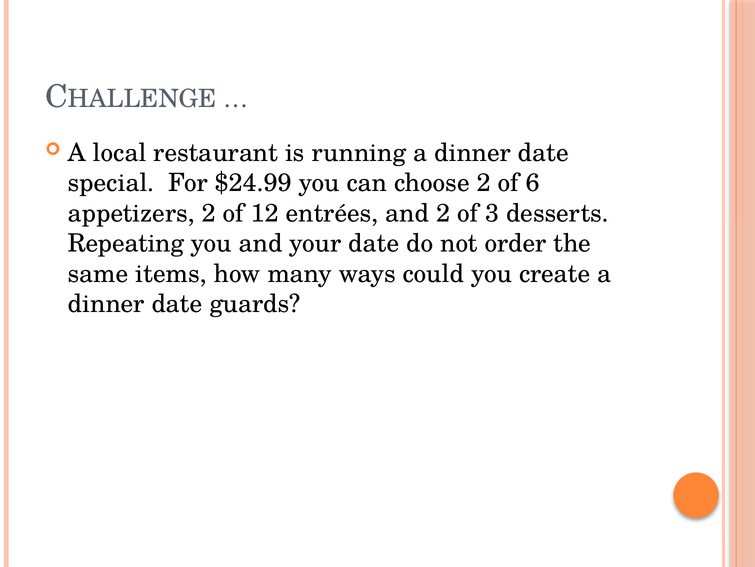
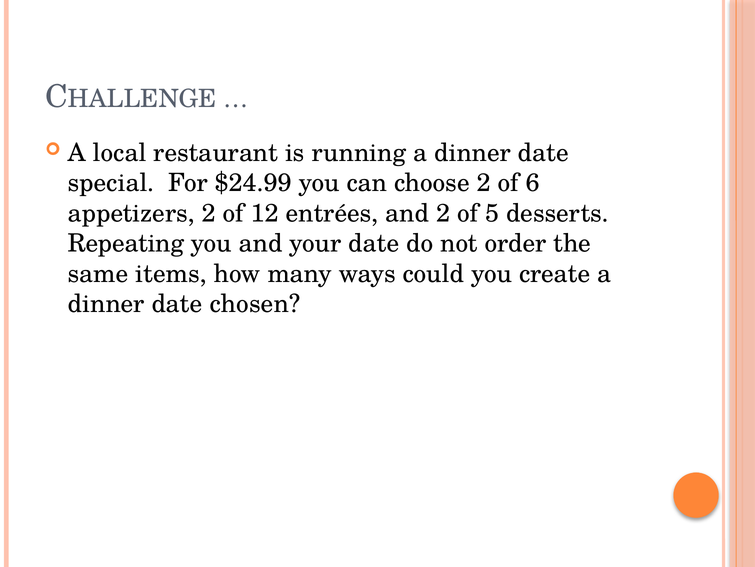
3: 3 -> 5
guards: guards -> chosen
